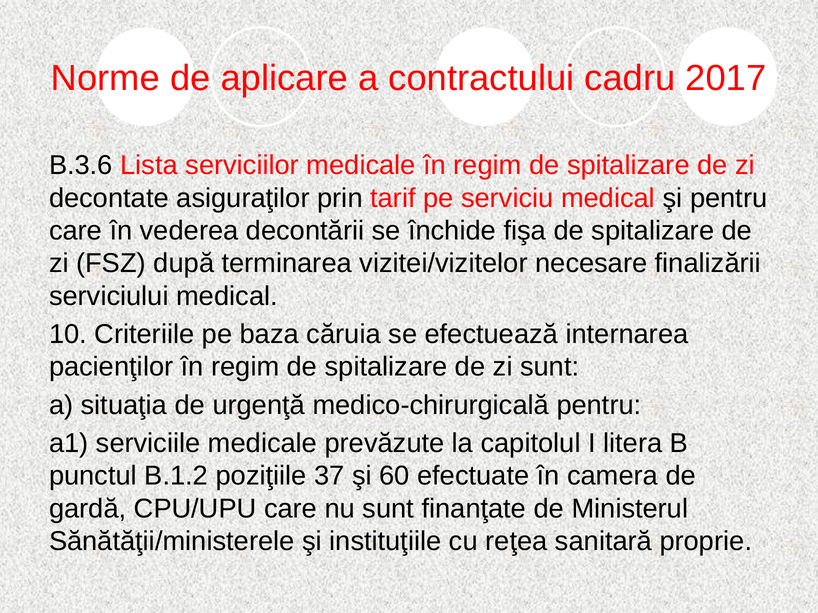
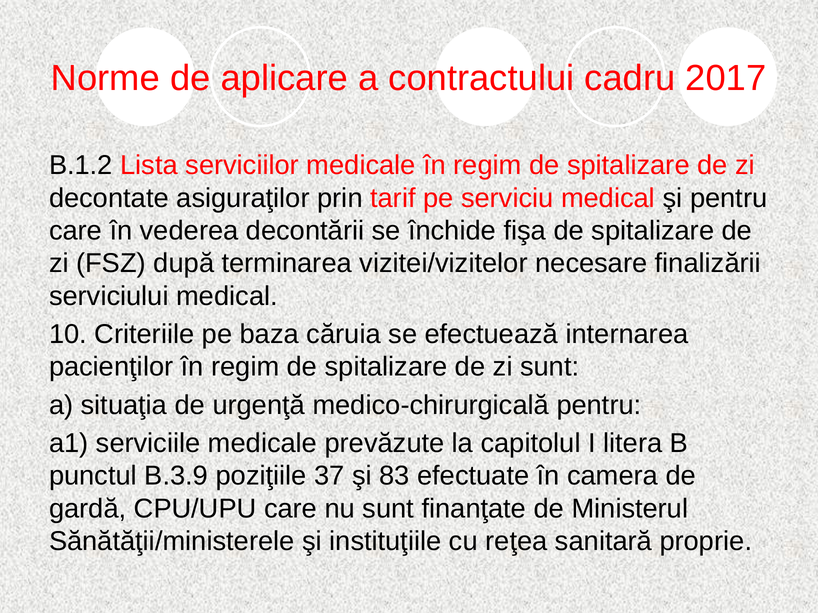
B.3.6: B.3.6 -> B.1.2
B.1.2: B.1.2 -> B.3.9
60: 60 -> 83
